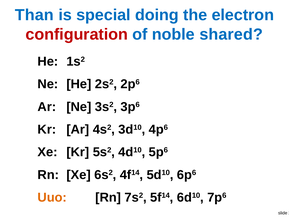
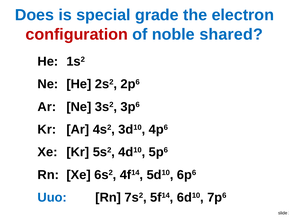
Than: Than -> Does
doing: doing -> grade
Uuo colour: orange -> blue
